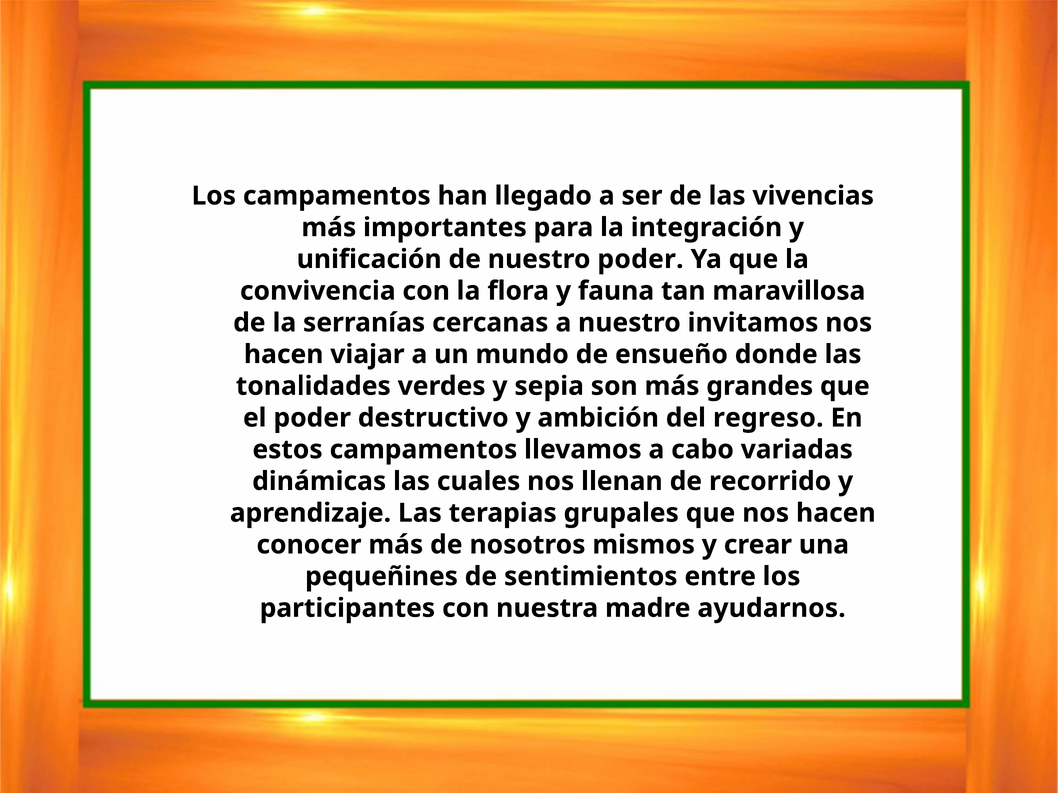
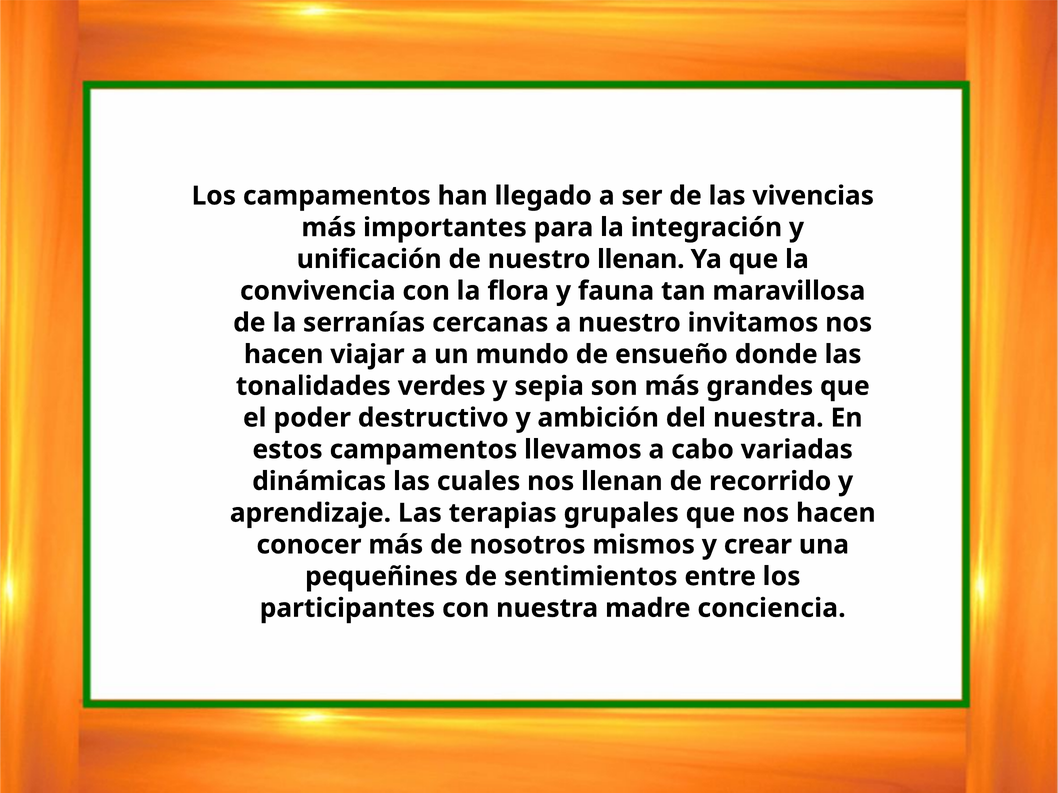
nuestro poder: poder -> llenan
del regreso: regreso -> nuestra
ayudarnos: ayudarnos -> conciencia
